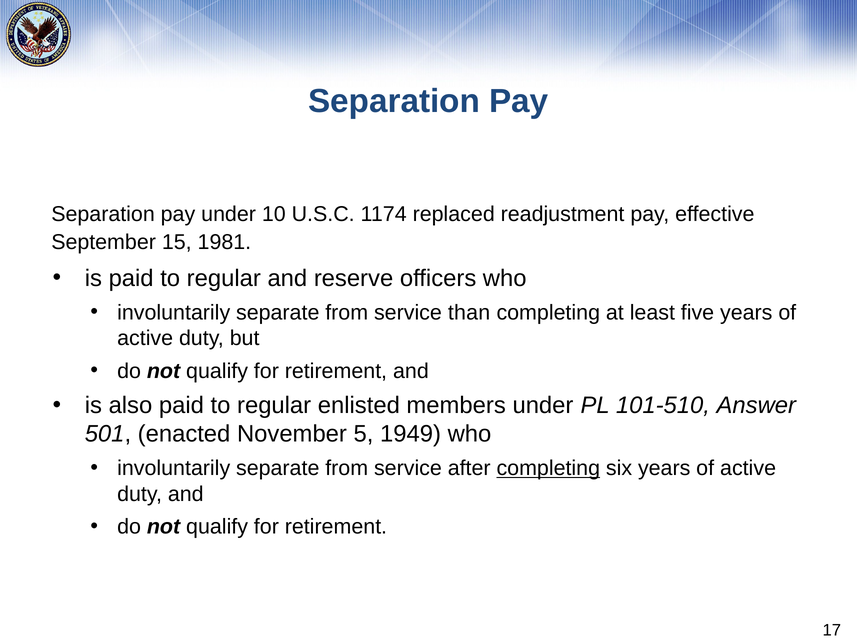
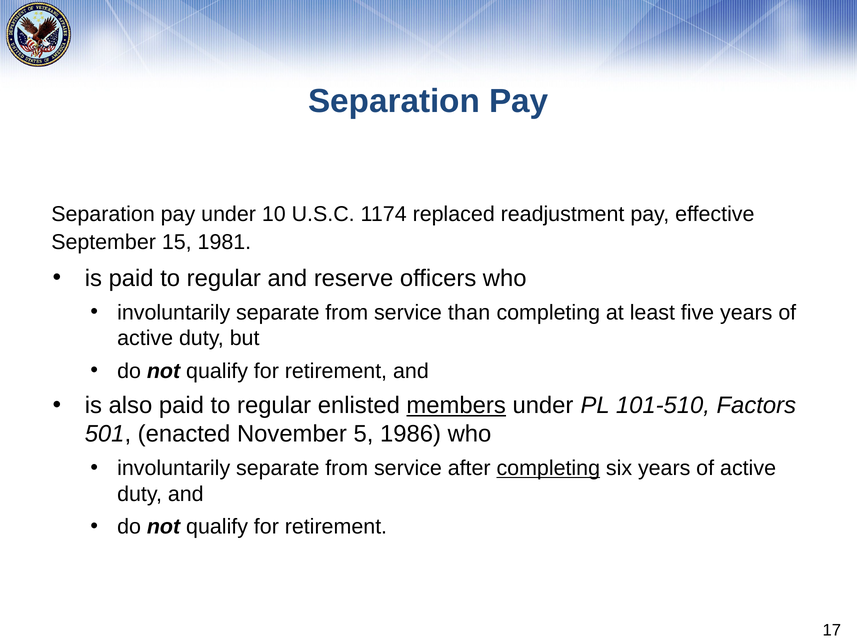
members underline: none -> present
Answer: Answer -> Factors
1949: 1949 -> 1986
